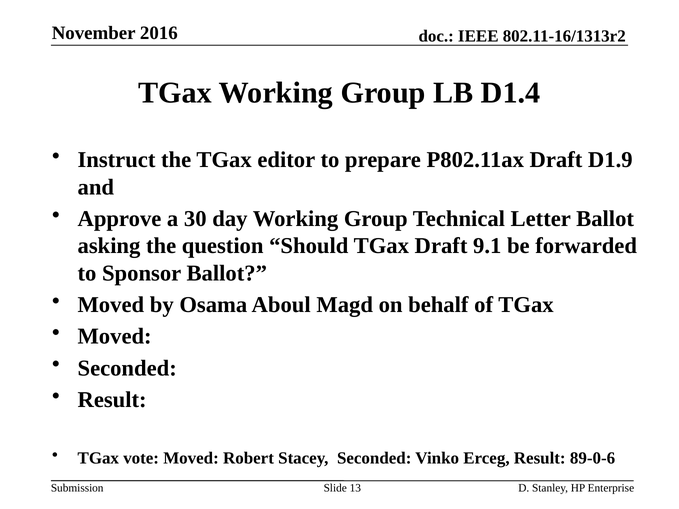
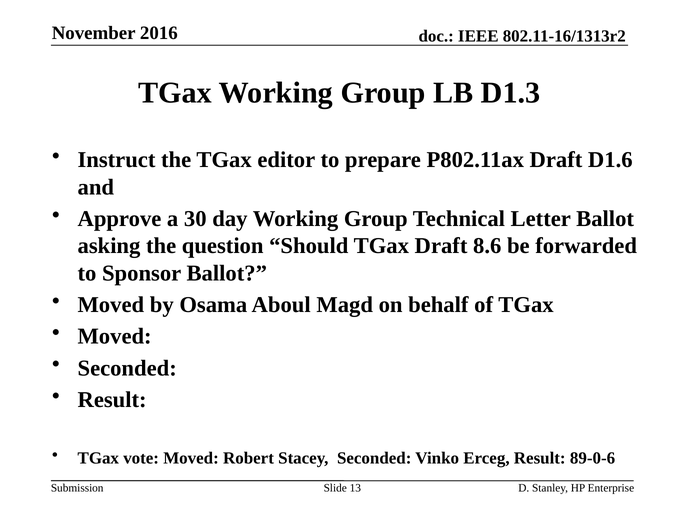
D1.4: D1.4 -> D1.3
D1.9: D1.9 -> D1.6
9.1: 9.1 -> 8.6
